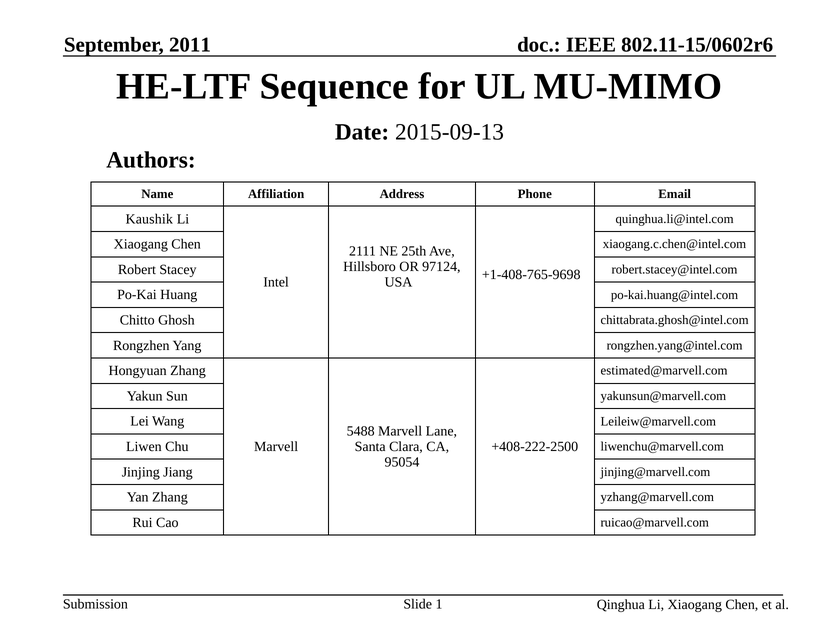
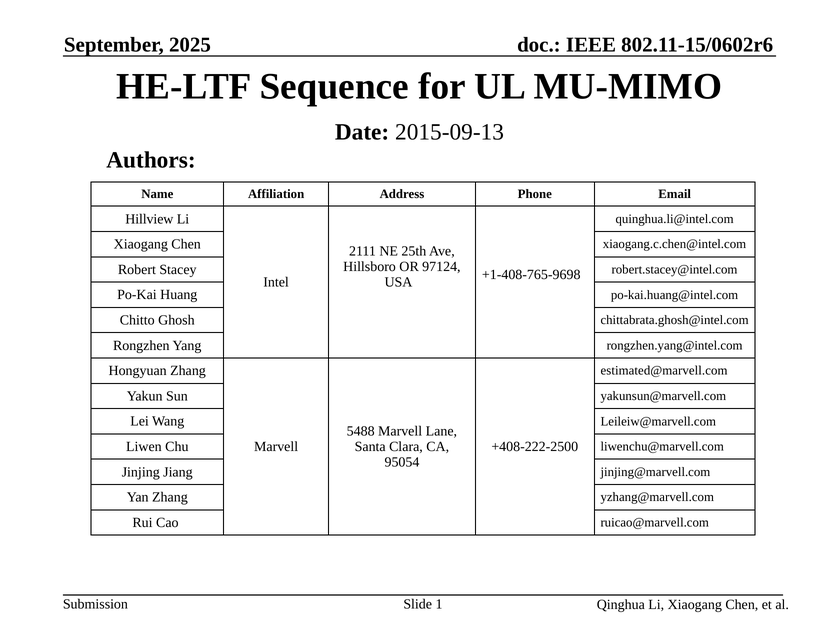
2011: 2011 -> 2025
Kaushik: Kaushik -> Hillview
